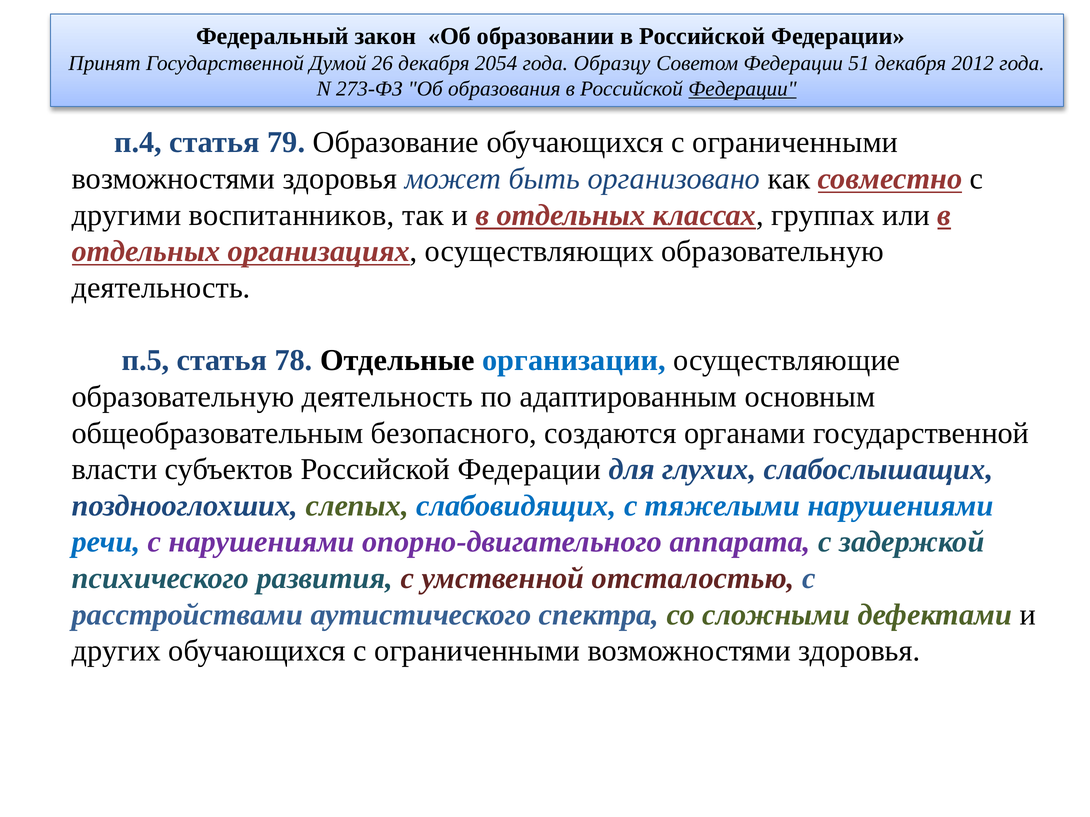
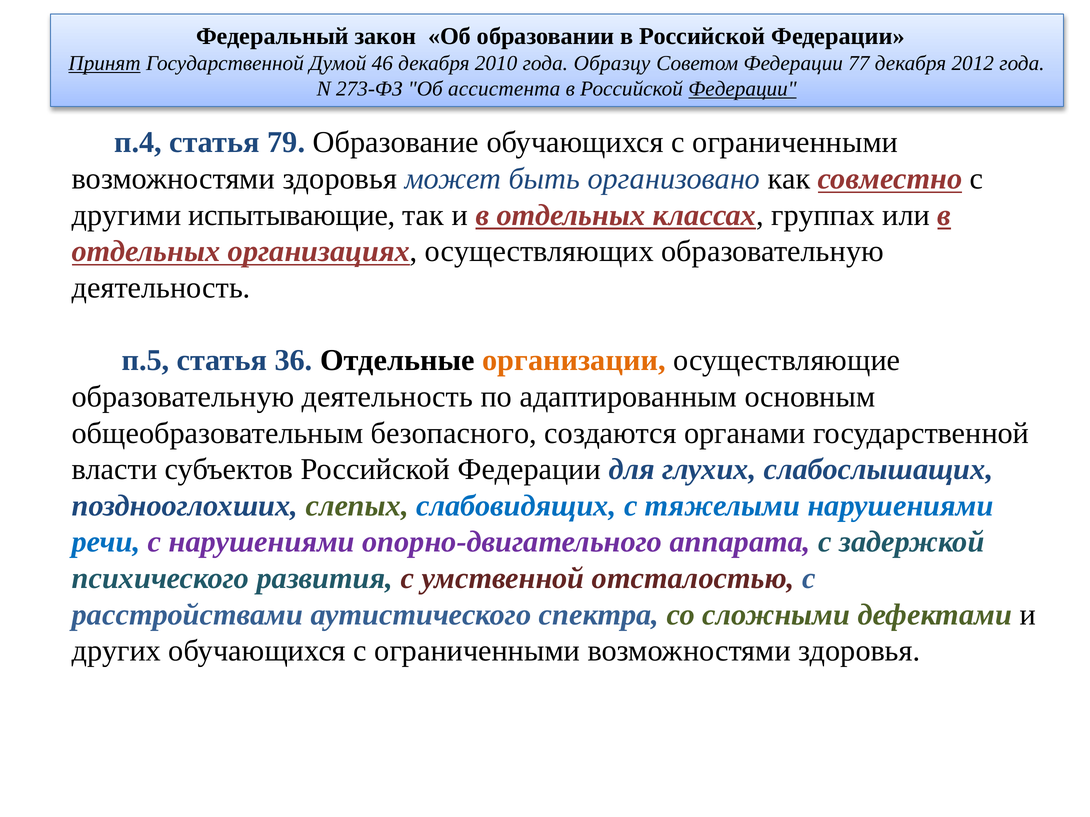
Принят underline: none -> present
26: 26 -> 46
2054: 2054 -> 2010
51: 51 -> 77
образования: образования -> ассистента
воспитанников: воспитанников -> испытывающие
78: 78 -> 36
организации colour: blue -> orange
